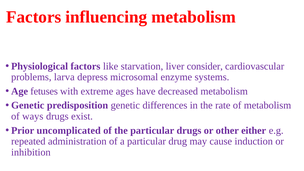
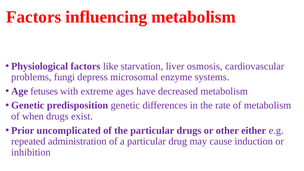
consider: consider -> osmosis
larva: larva -> fungi
ways: ways -> when
